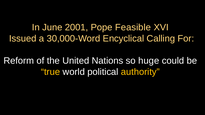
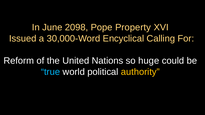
2001: 2001 -> 2098
Feasible: Feasible -> Property
true colour: yellow -> light blue
